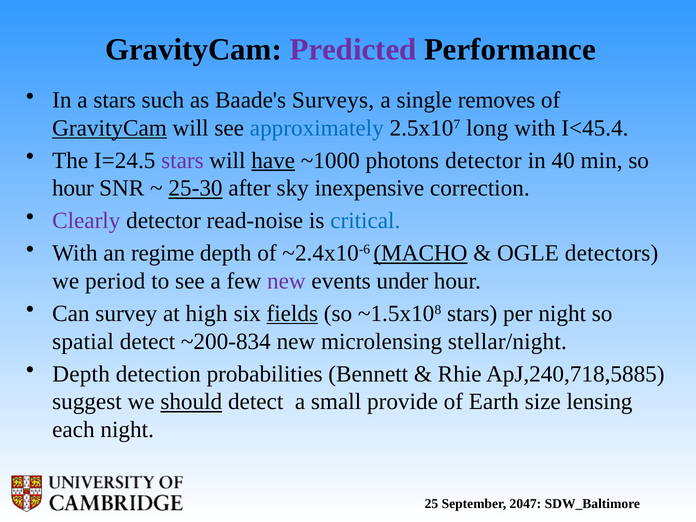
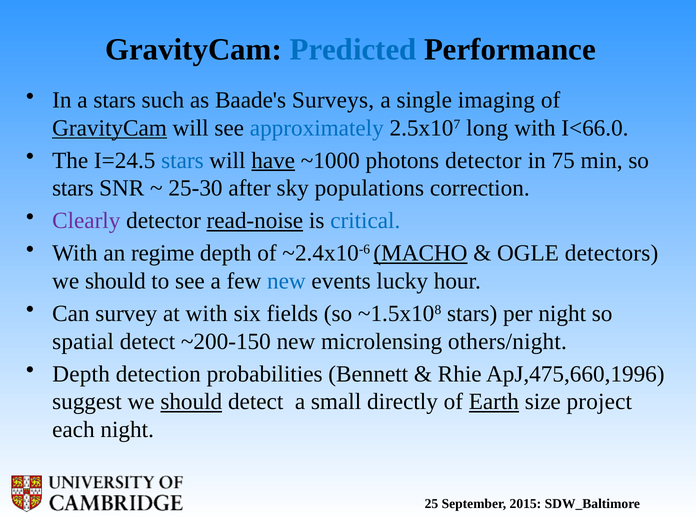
Predicted colour: purple -> blue
removes: removes -> imaging
I<45.4: I<45.4 -> I<66.0
stars at (182, 160) colour: purple -> blue
40: 40 -> 75
hour at (73, 188): hour -> stars
25-30 underline: present -> none
inexpensive: inexpensive -> populations
read-noise underline: none -> present
period at (115, 281): period -> should
new at (286, 281) colour: purple -> blue
under: under -> lucky
at high: high -> with
fields underline: present -> none
~200-834: ~200-834 -> ~200-150
stellar/night: stellar/night -> others/night
ApJ,240,718,5885: ApJ,240,718,5885 -> ApJ,475,660,1996
provide: provide -> directly
Earth underline: none -> present
lensing: lensing -> project
2047: 2047 -> 2015
